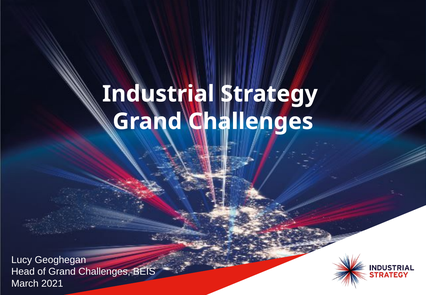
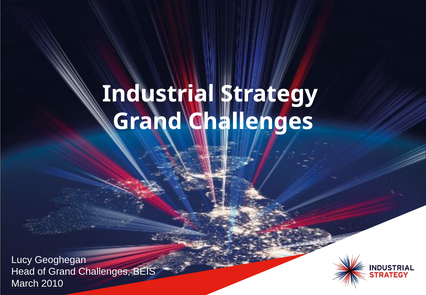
2021: 2021 -> 2010
